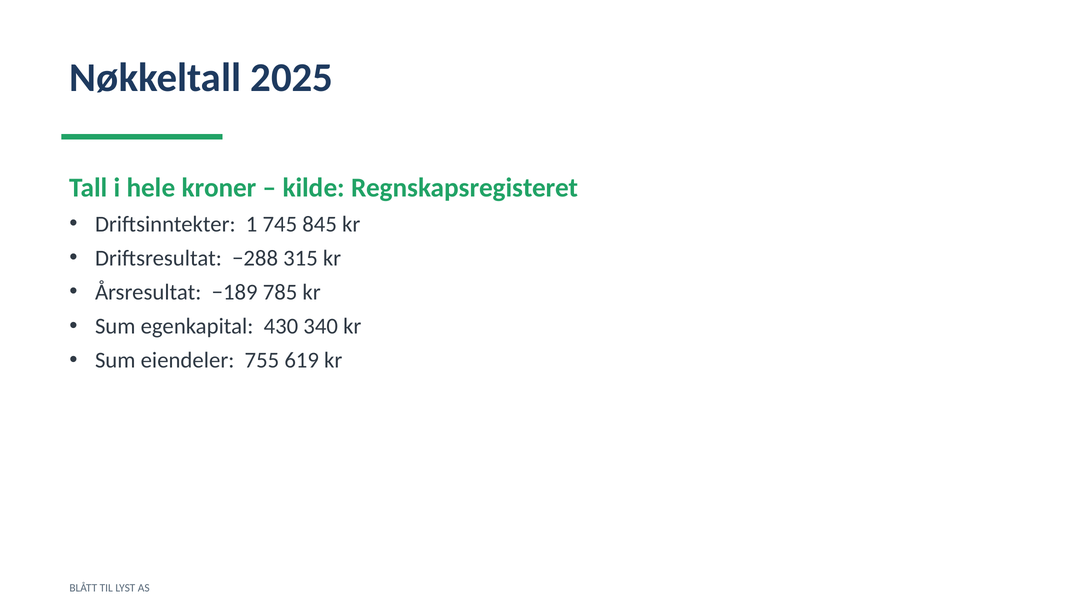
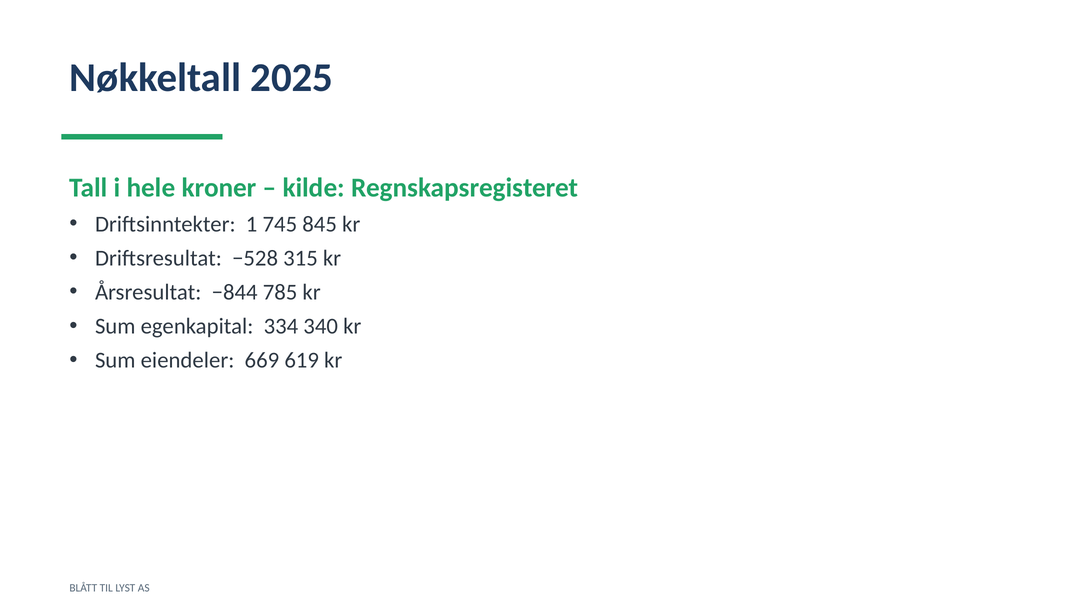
−288: −288 -> −528
−189: −189 -> −844
430: 430 -> 334
755: 755 -> 669
